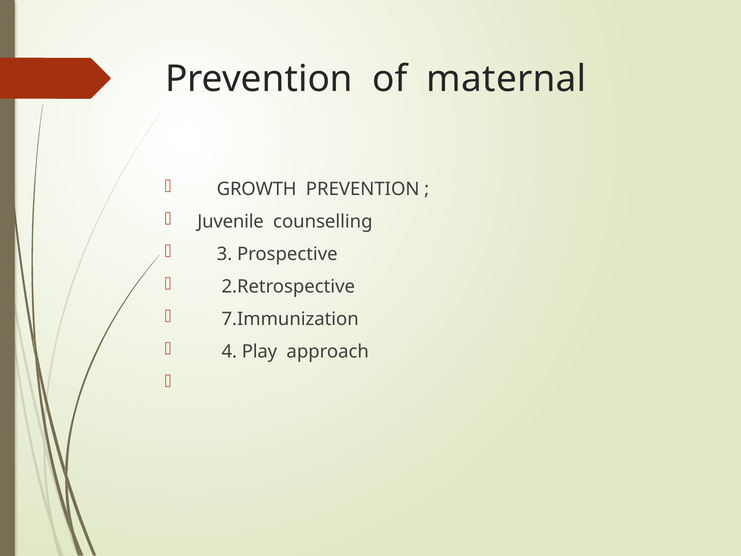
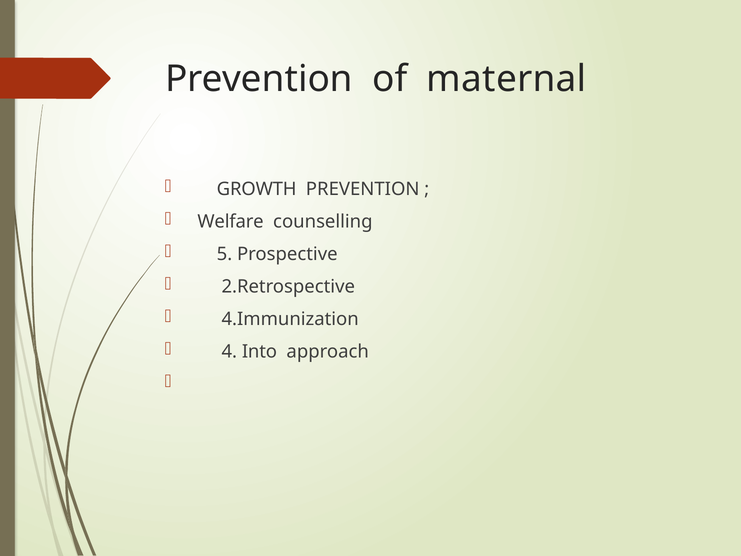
Juvenile: Juvenile -> Welfare
3: 3 -> 5
7.Immunization: 7.Immunization -> 4.Immunization
Play: Play -> Into
